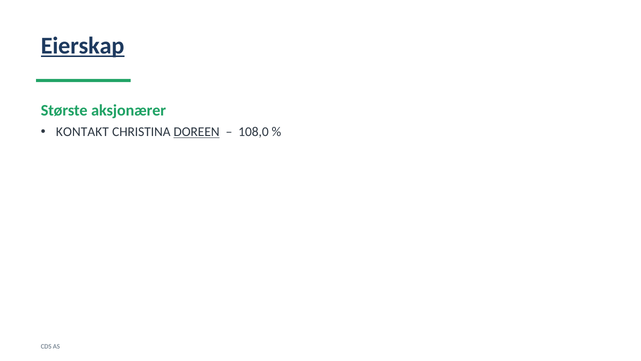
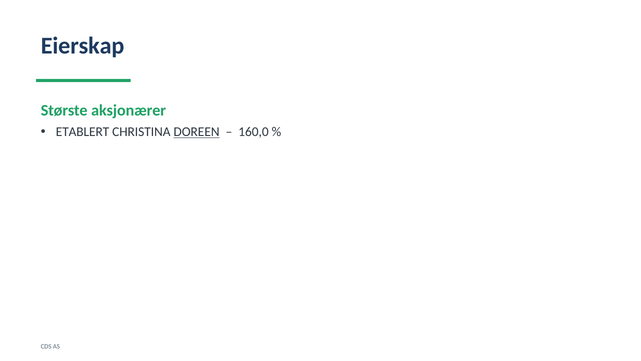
Eierskap underline: present -> none
KONTAKT: KONTAKT -> ETABLERT
108,0: 108,0 -> 160,0
